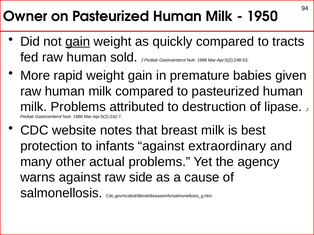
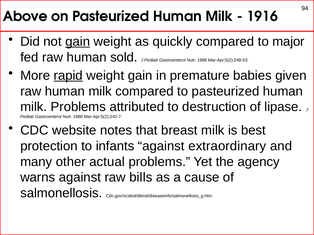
Owner: Owner -> Above
1950: 1950 -> 1916
tracts: tracts -> major
rapid underline: none -> present
side: side -> bills
